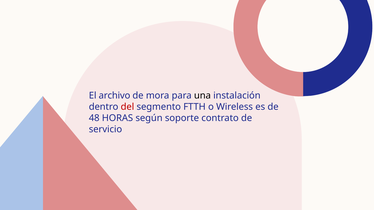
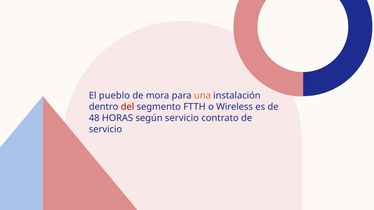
archivo: archivo -> pueblo
una colour: black -> orange
según soporte: soporte -> servicio
